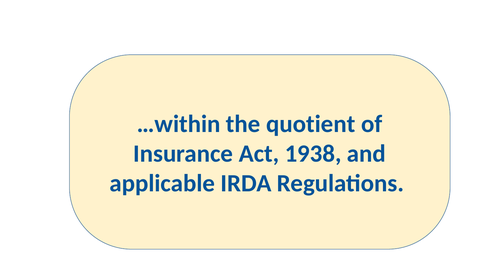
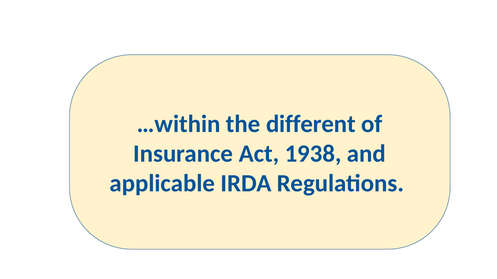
quotient: quotient -> different
